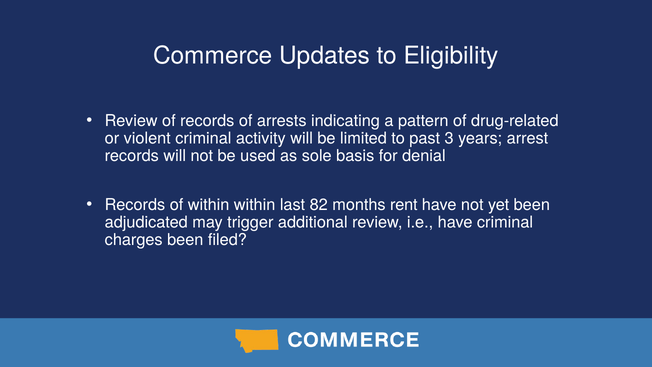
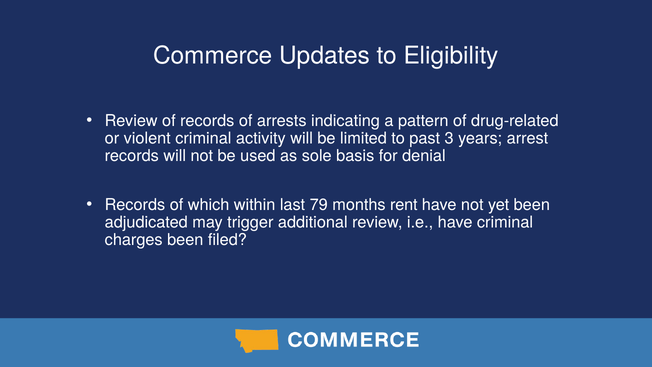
of within: within -> which
82: 82 -> 79
